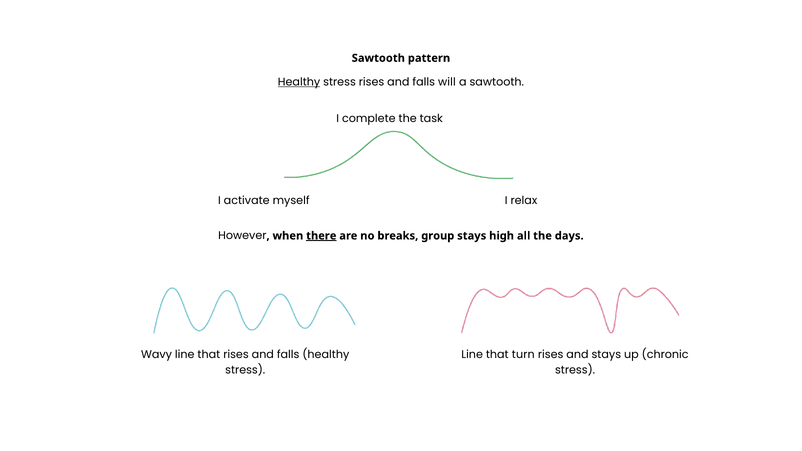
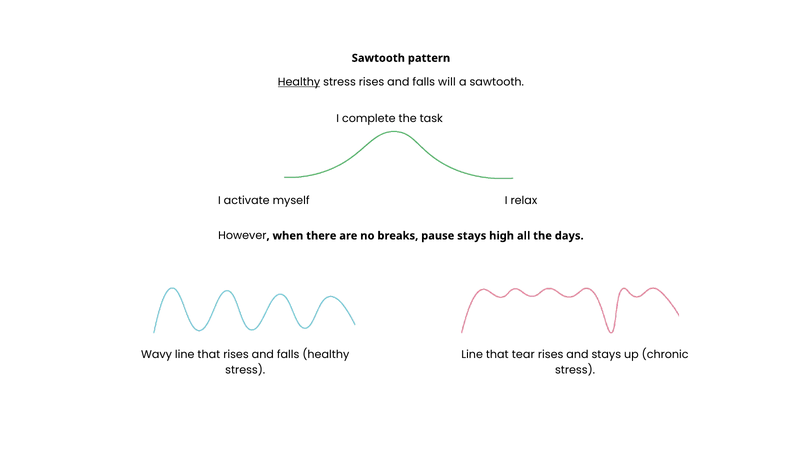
there underline: present -> none
group: group -> pause
turn: turn -> tear
